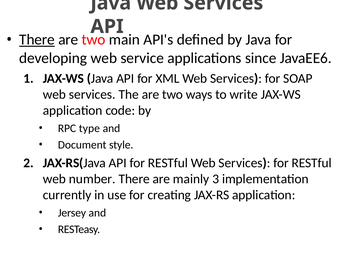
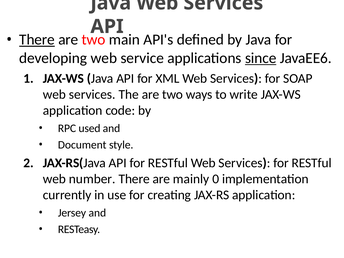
since underline: none -> present
type: type -> used
3: 3 -> 0
